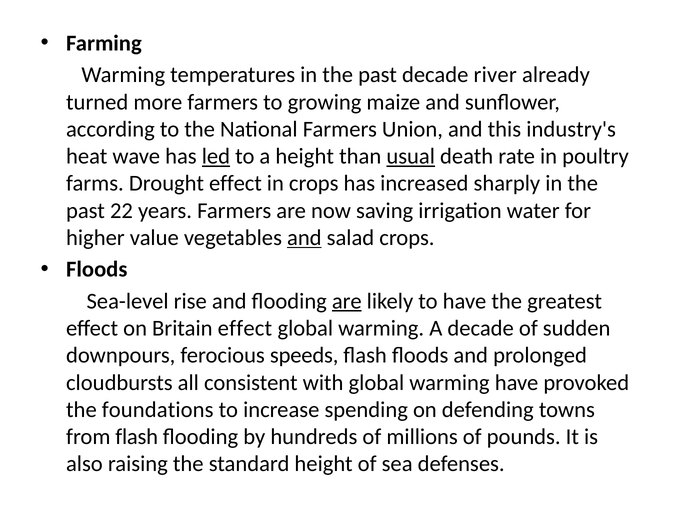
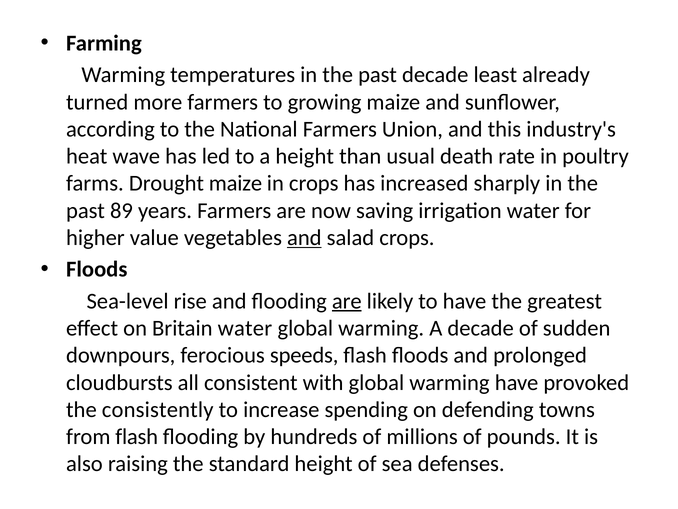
river: river -> least
led underline: present -> none
usual underline: present -> none
Drought effect: effect -> maize
22: 22 -> 89
Britain effect: effect -> water
foundations: foundations -> consistently
